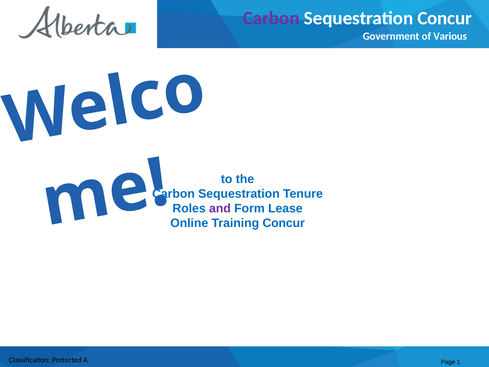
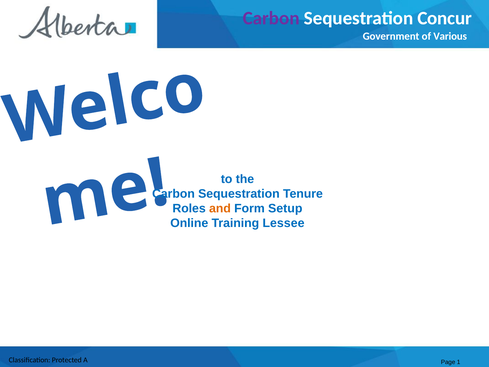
and colour: purple -> orange
Lease: Lease -> Setup
Training Concur: Concur -> Lessee
